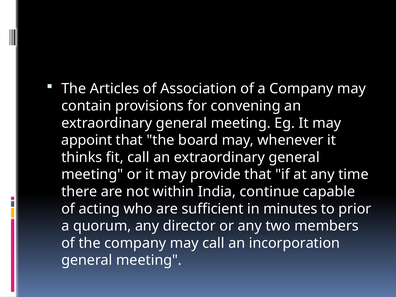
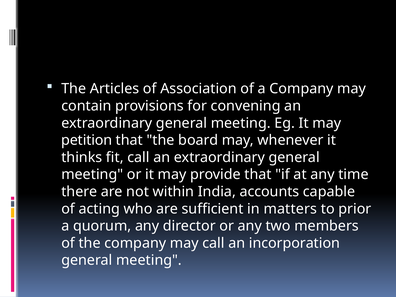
appoint: appoint -> petition
continue: continue -> accounts
minutes: minutes -> matters
